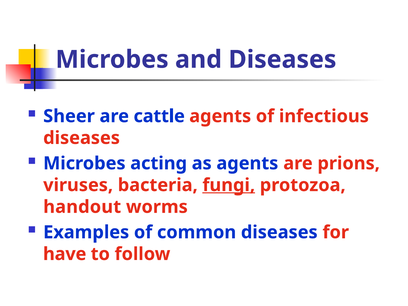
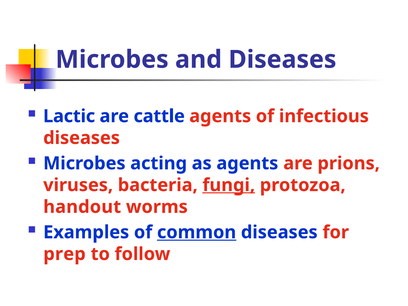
Sheer: Sheer -> Lactic
common underline: none -> present
have: have -> prep
